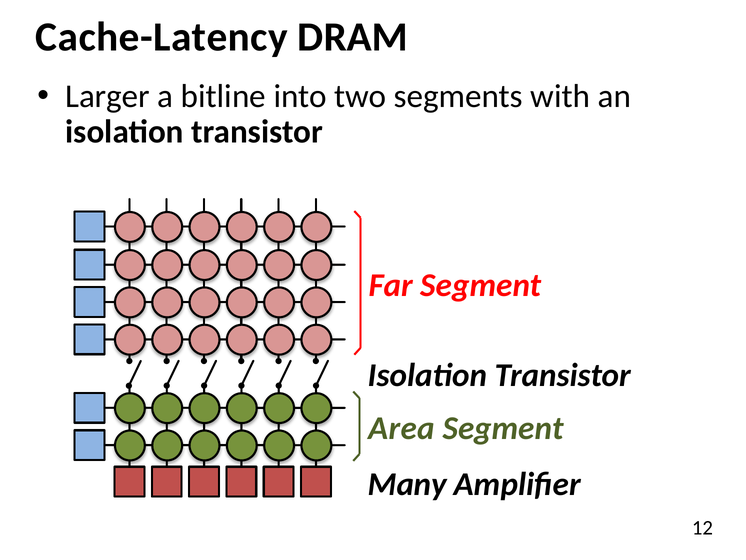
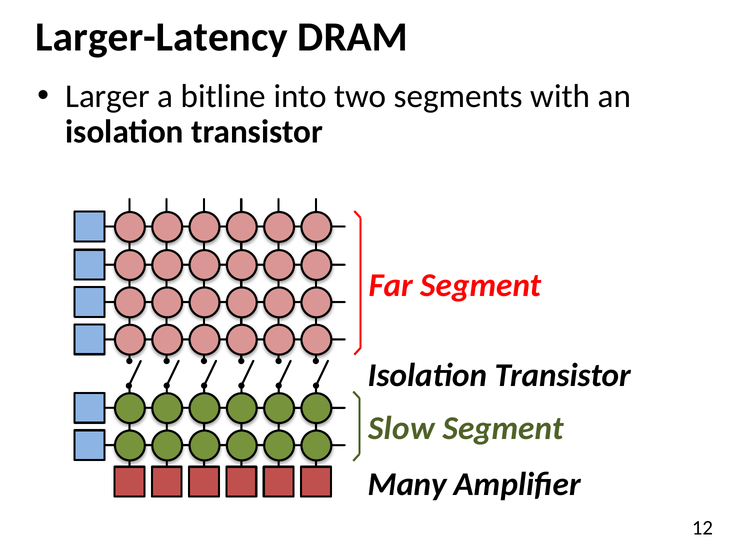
Cache-Latency: Cache-Latency -> Larger-Latency
Area: Area -> Slow
